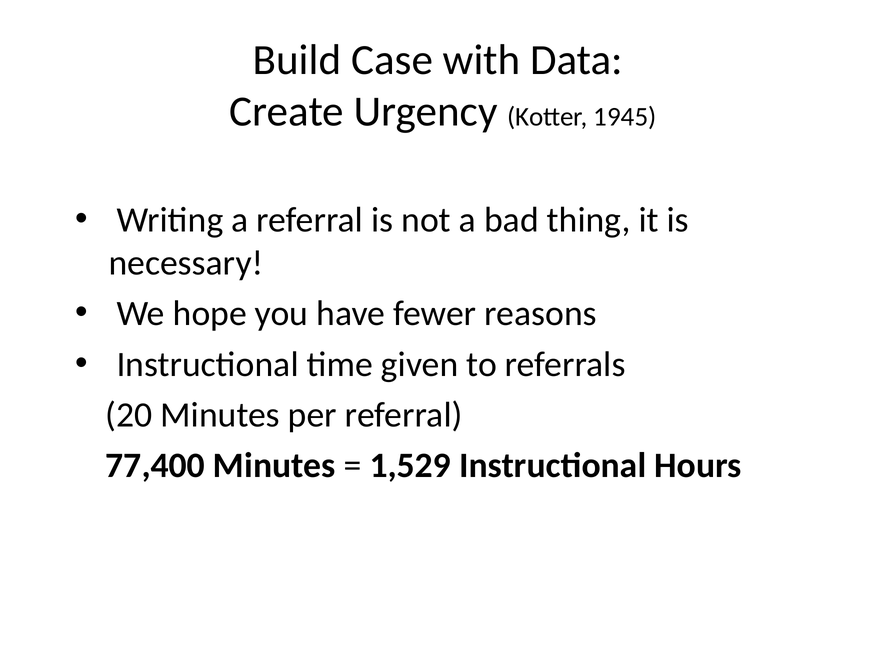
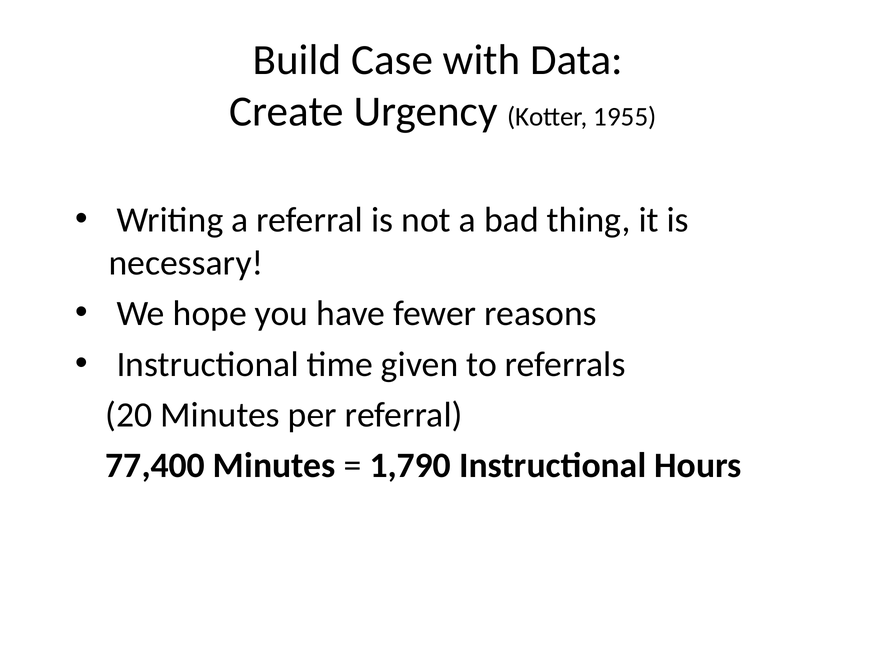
1945: 1945 -> 1955
1,529: 1,529 -> 1,790
